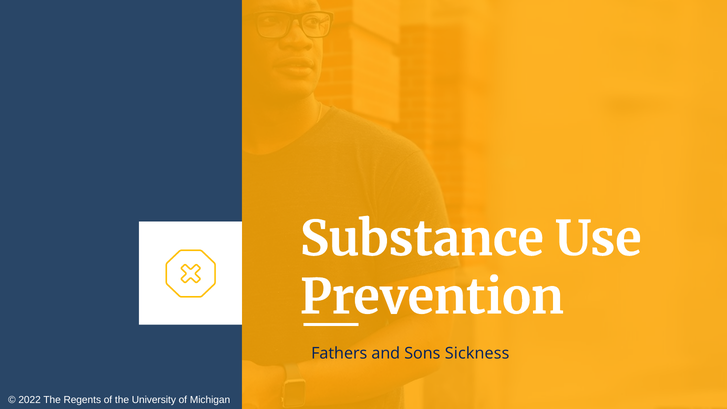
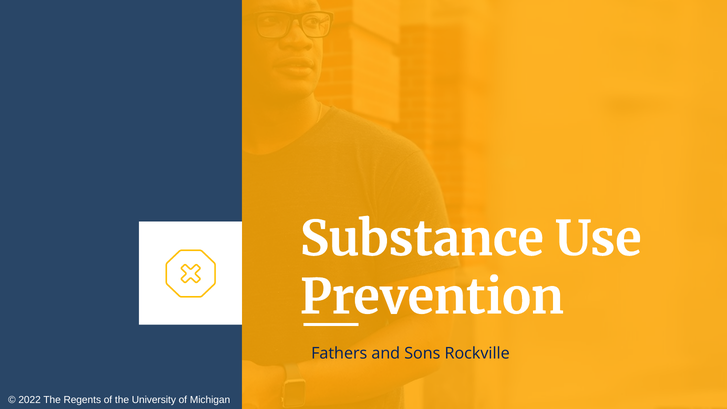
Sickness: Sickness -> Rockville
